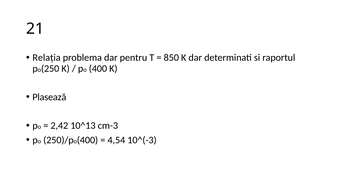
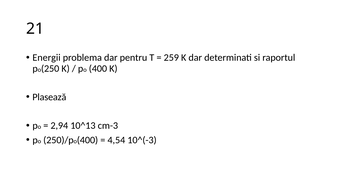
Relația: Relația -> Energii
850: 850 -> 259
2,42: 2,42 -> 2,94
